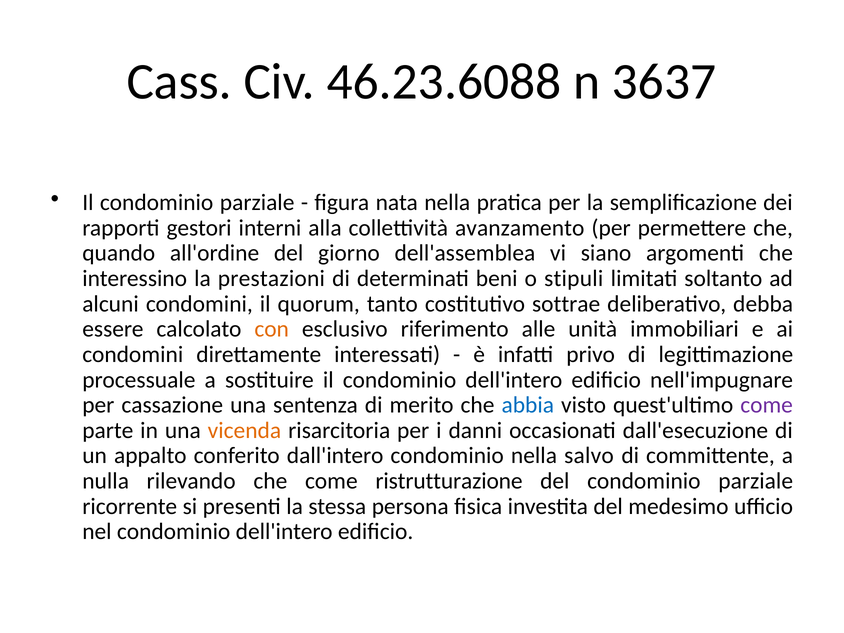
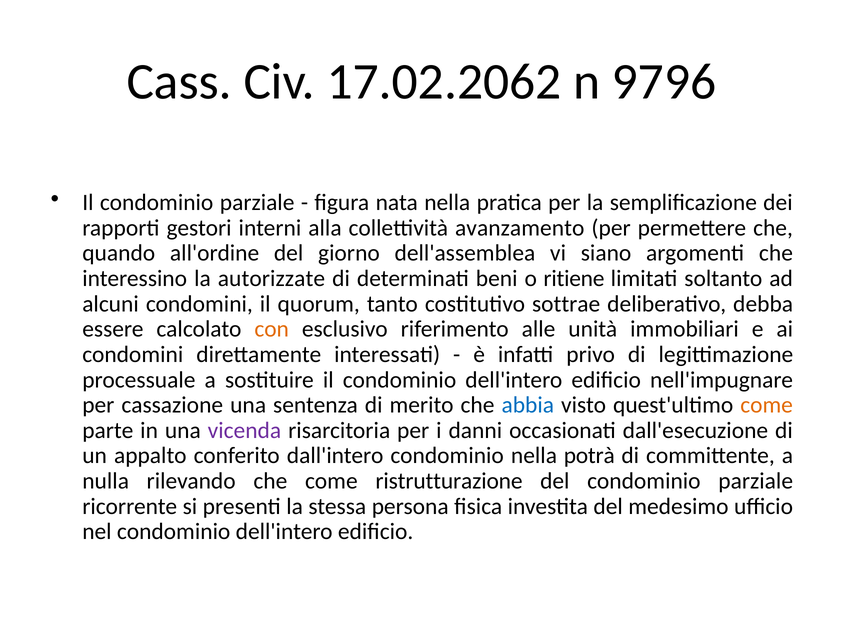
46.23.6088: 46.23.6088 -> 17.02.2062
3637: 3637 -> 9796
prestazioni: prestazioni -> autorizzate
stipuli: stipuli -> ritiene
come at (767, 405) colour: purple -> orange
vicenda colour: orange -> purple
salvo: salvo -> potrà
